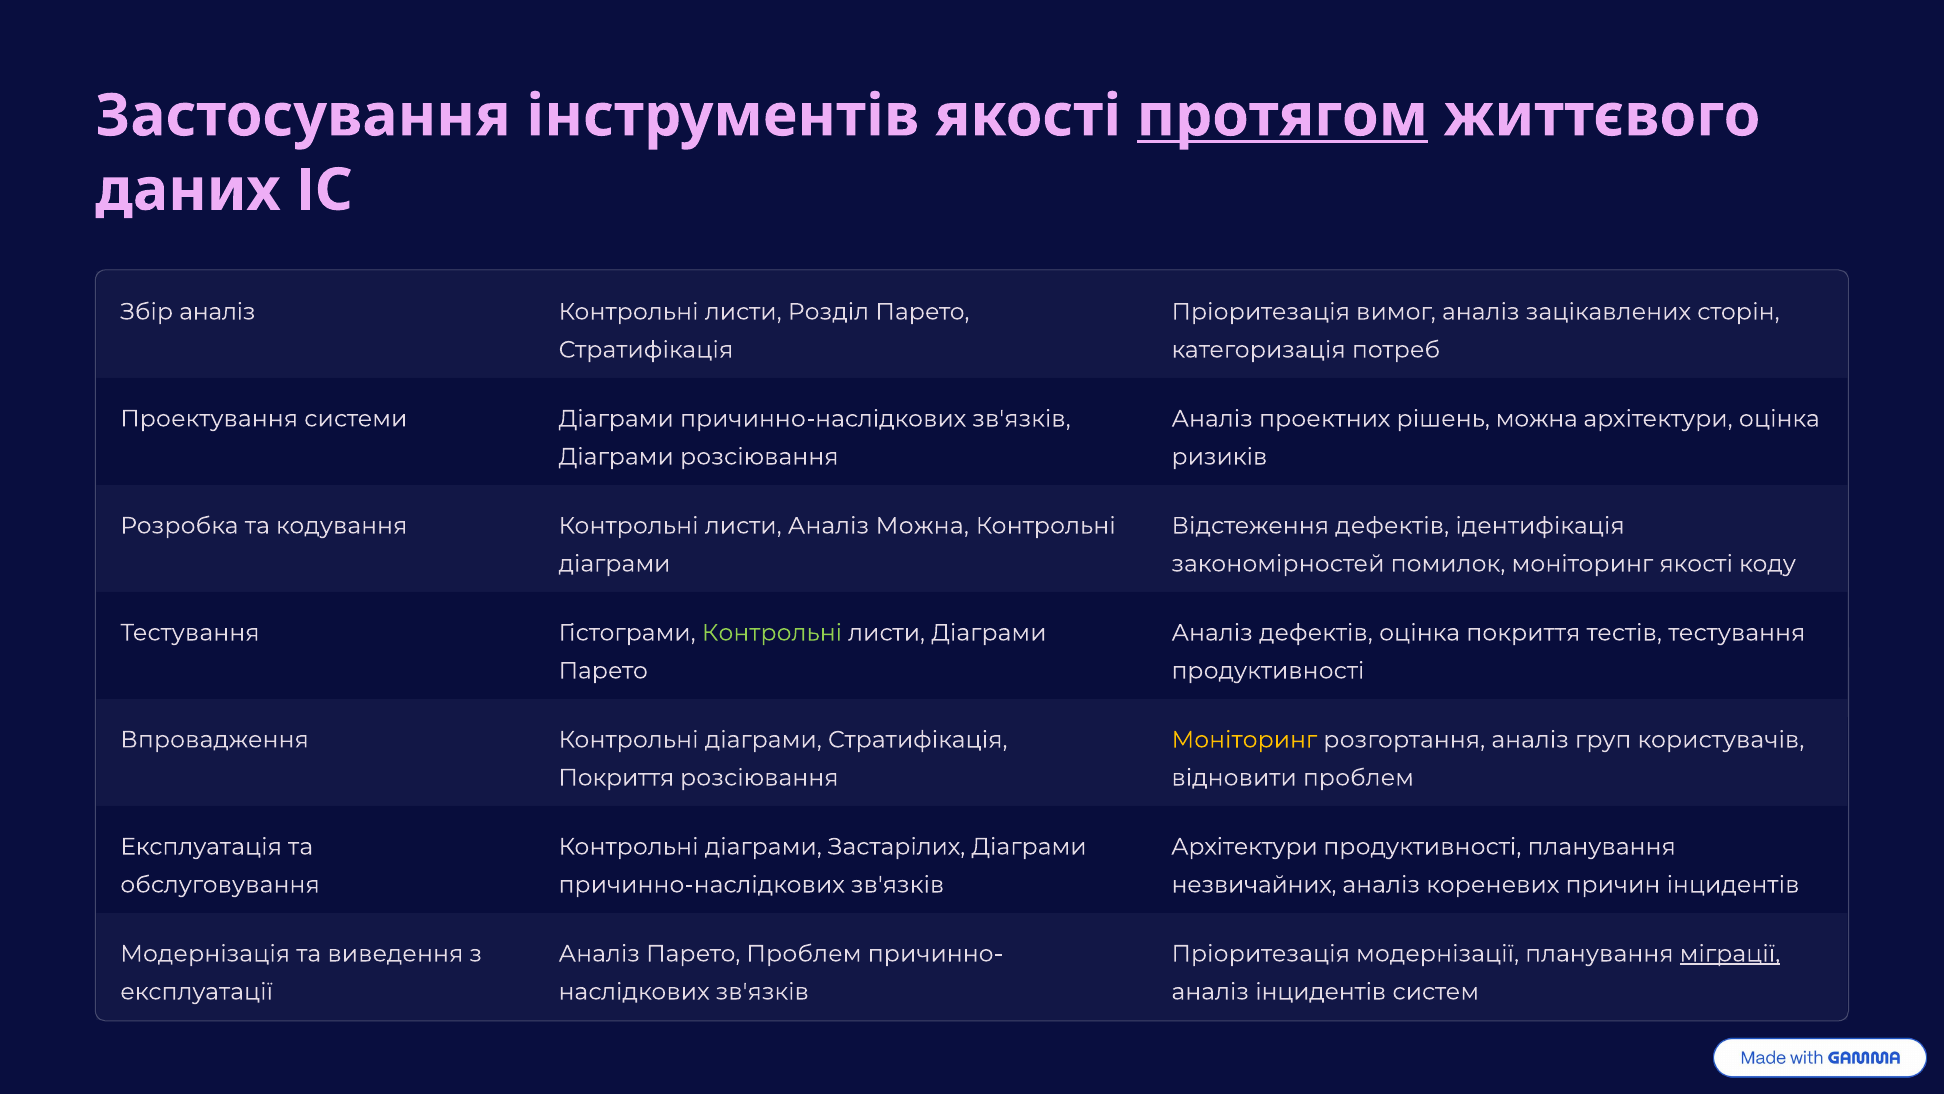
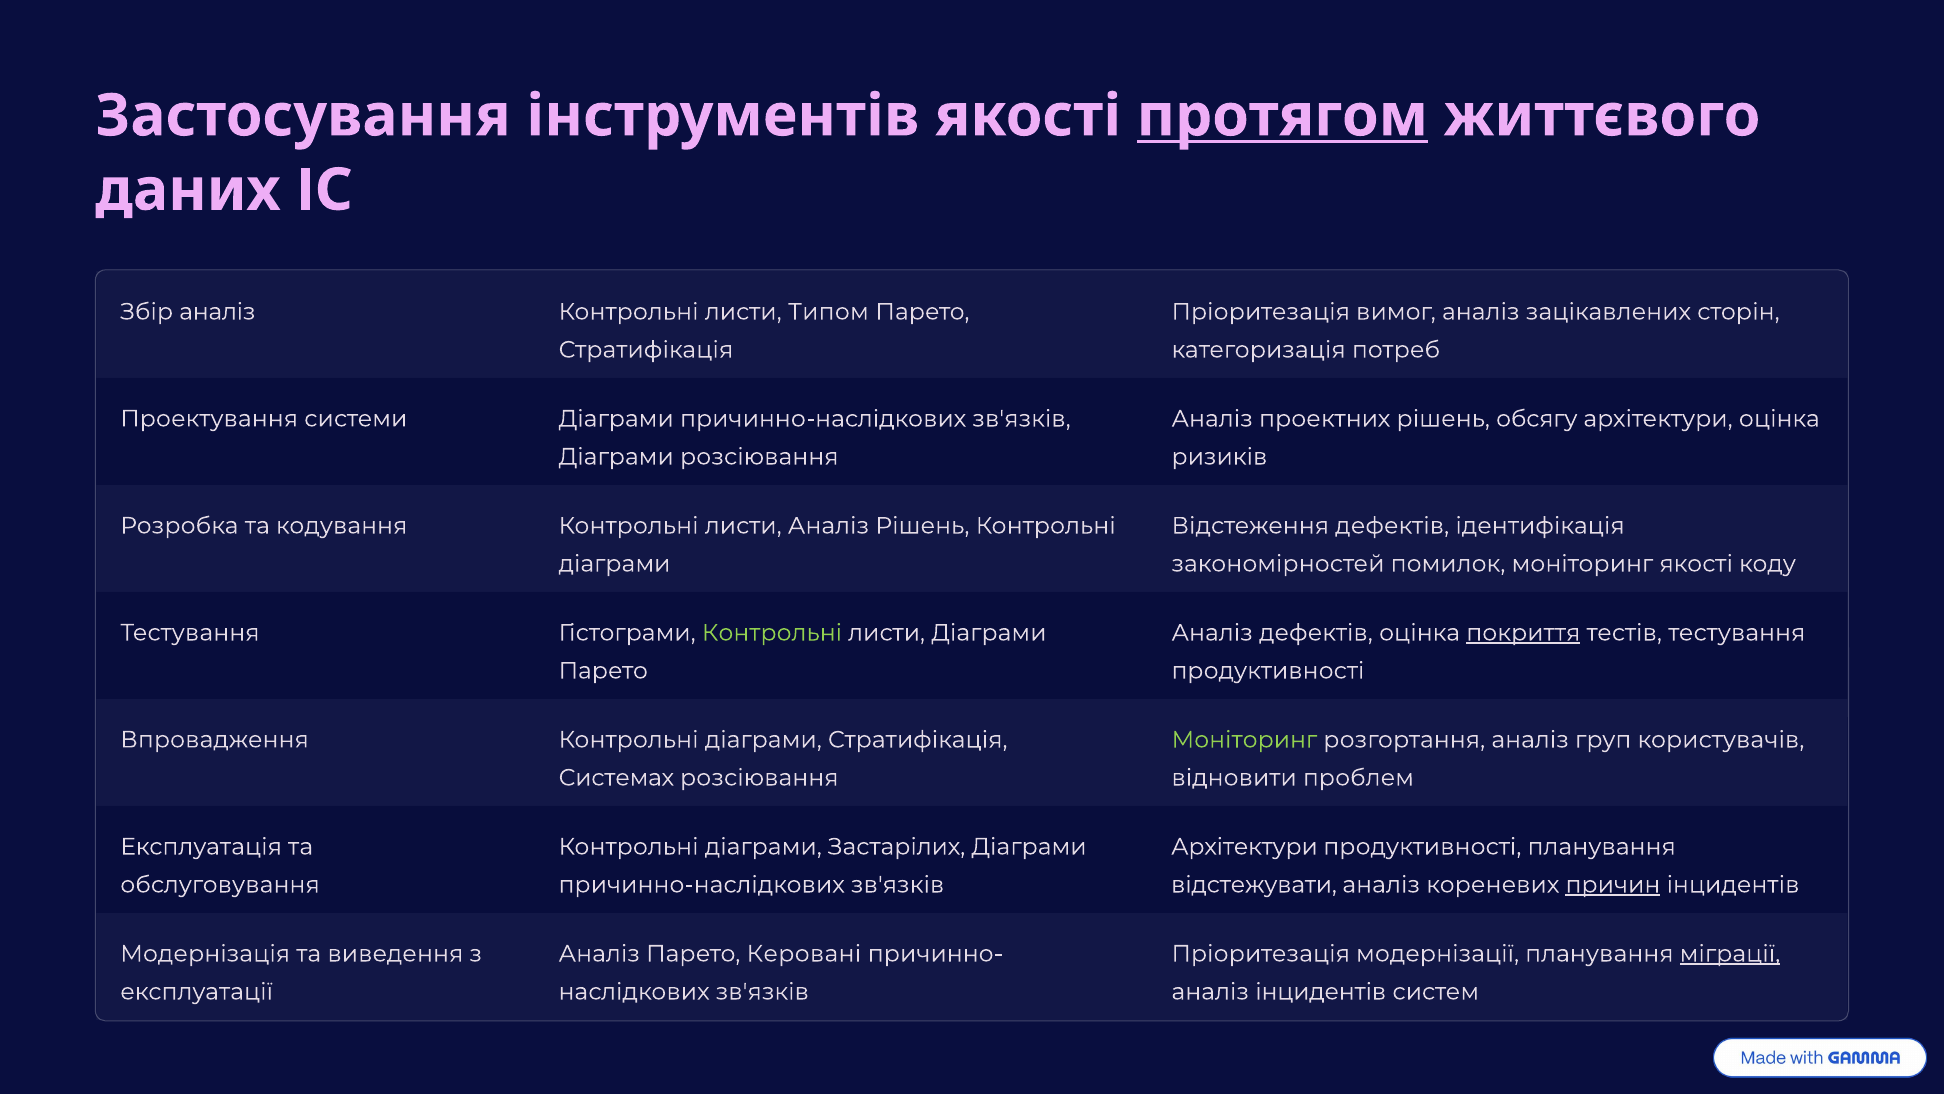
Розділ: Розділ -> Типом
рішень можна: можна -> обсягу
Аналіз Можна: Можна -> Рішень
покриття at (1523, 632) underline: none -> present
Моніторинг at (1244, 739) colour: yellow -> light green
Покриття at (616, 777): Покриття -> Системах
незвичайних: незвичайних -> відстежувати
причин underline: none -> present
Парето Проблем: Проблем -> Керовані
